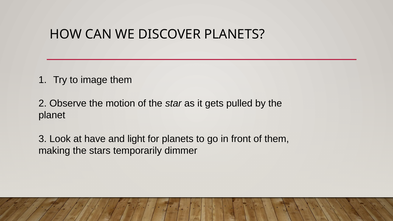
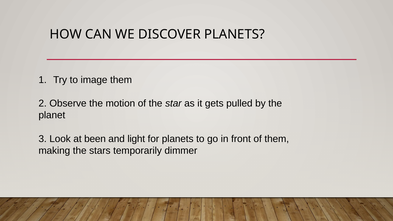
have: have -> been
